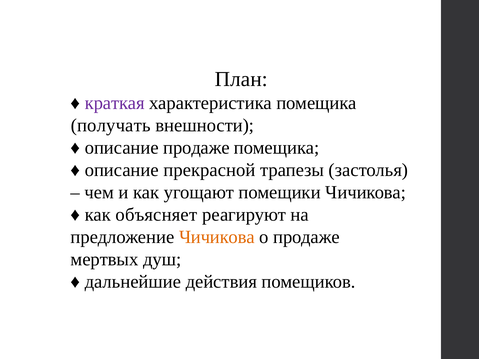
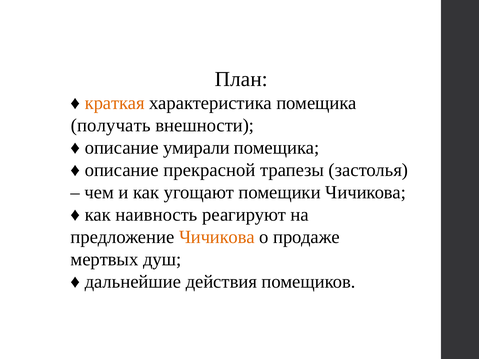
краткая colour: purple -> orange
описание продаже: продаже -> умирали
объясняет: объясняет -> наивность
